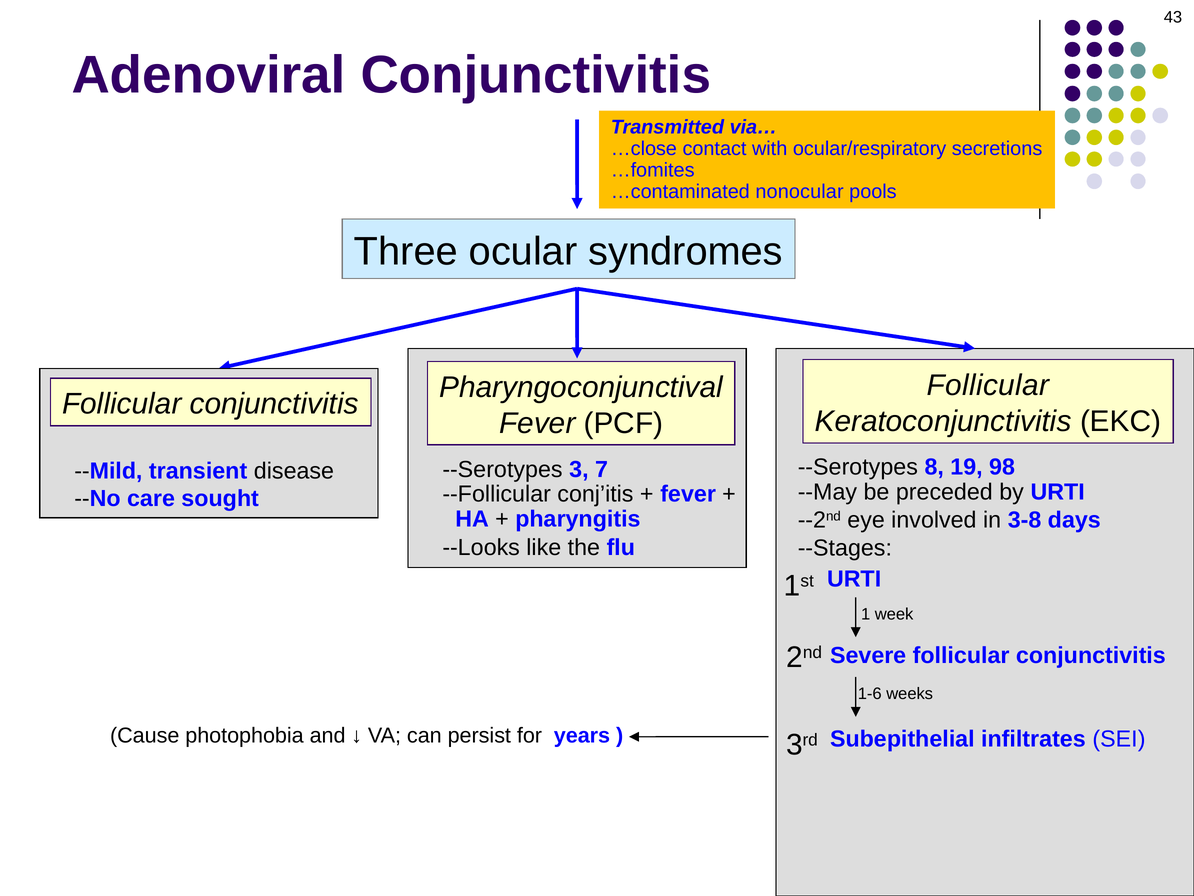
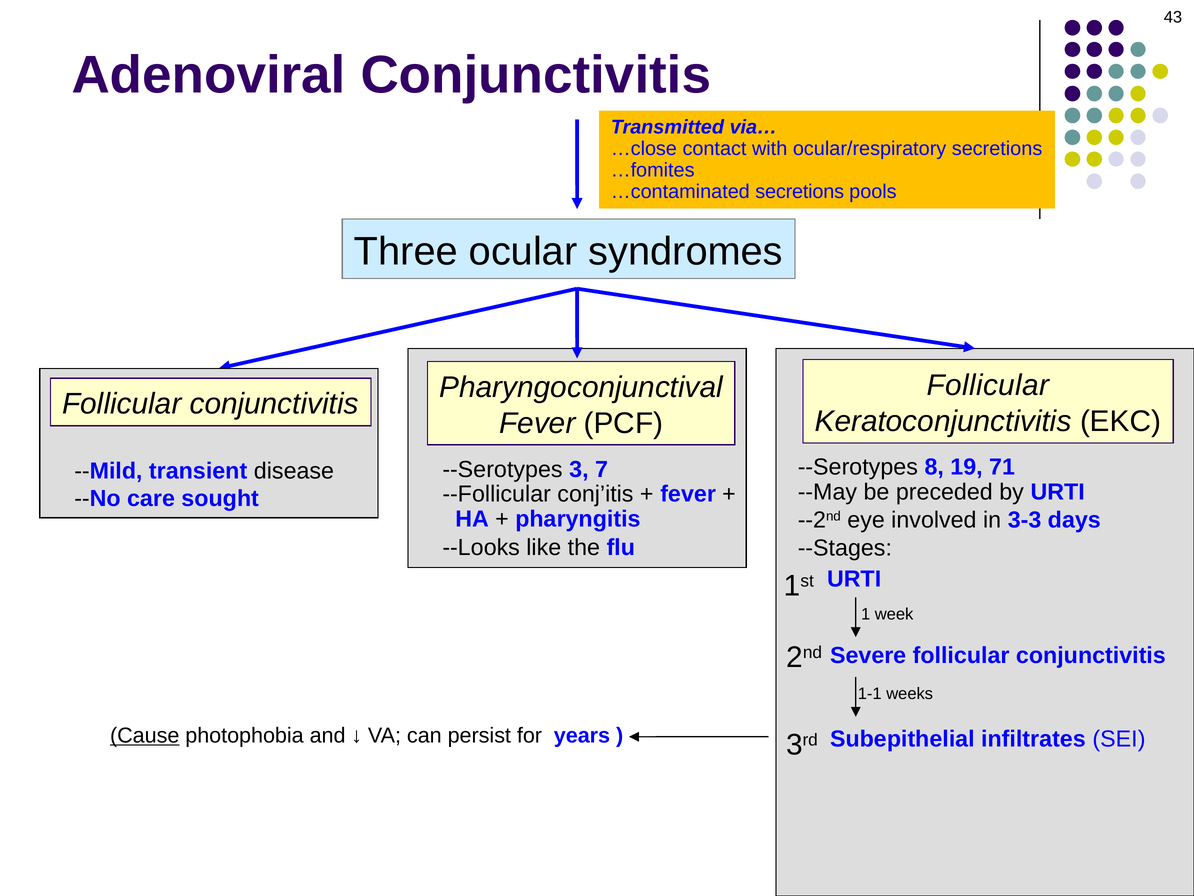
…contaminated nonocular: nonocular -> secretions
98: 98 -> 71
3-8: 3-8 -> 3-3
1-6: 1-6 -> 1-1
Cause underline: none -> present
